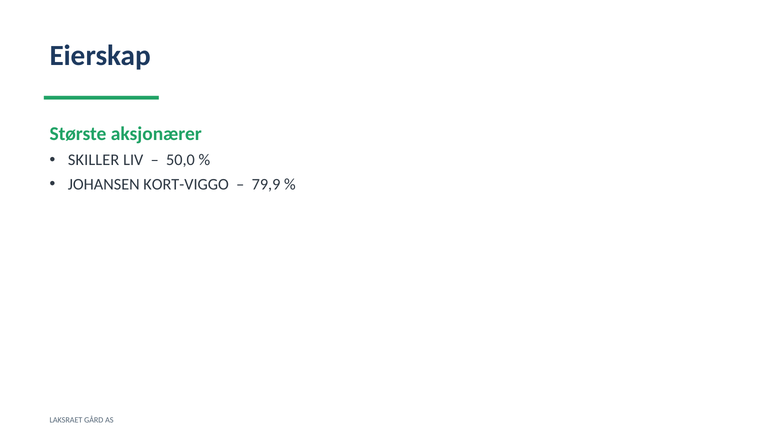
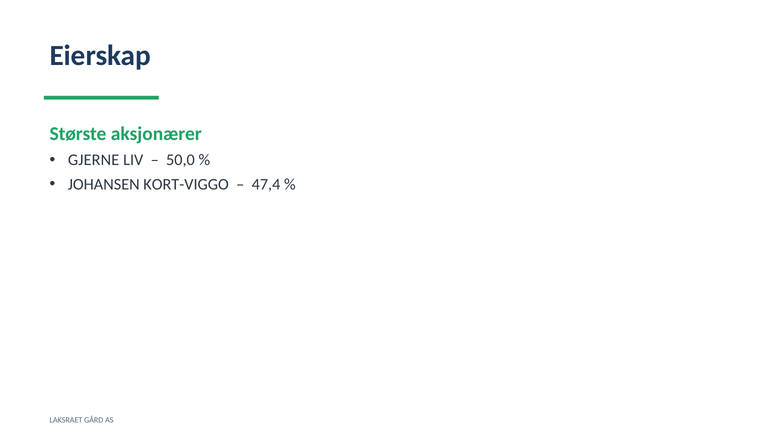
SKILLER: SKILLER -> GJERNE
79,9: 79,9 -> 47,4
